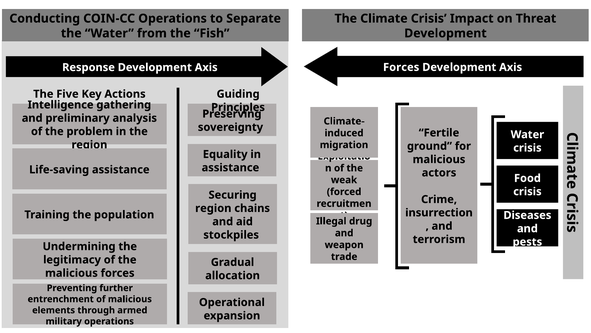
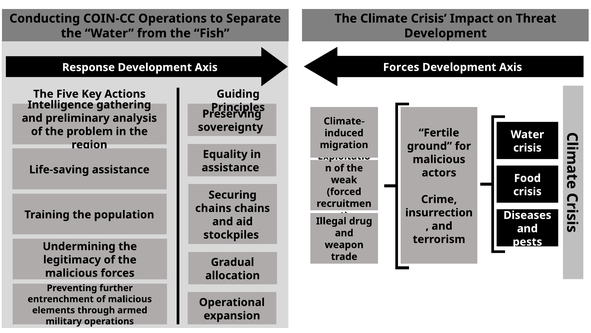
region at (213, 208): region -> chains
